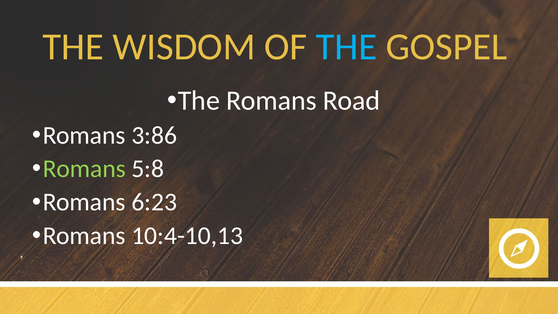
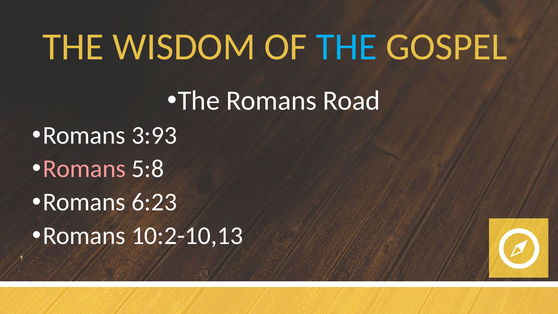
3:86: 3:86 -> 3:93
Romans at (84, 169) colour: light green -> pink
10:4-10,13: 10:4-10,13 -> 10:2-10,13
